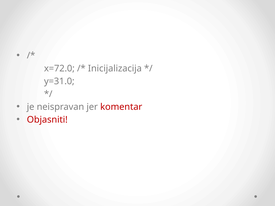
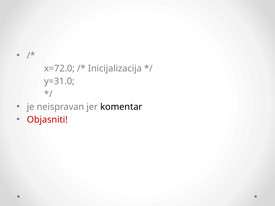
komentar colour: red -> black
